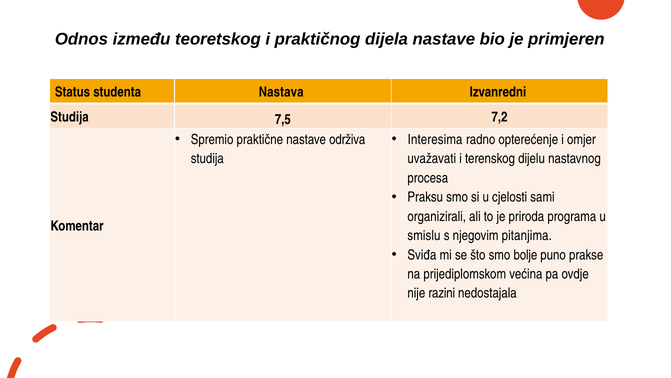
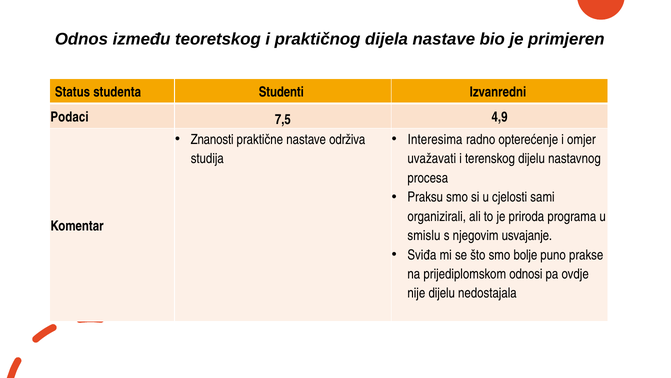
Nastava: Nastava -> Studenti
Studija at (70, 117): Studija -> Podaci
7,2: 7,2 -> 4,9
Spremio: Spremio -> Znanosti
pitanjima: pitanjima -> usvajanje
većina: većina -> odnosi
nije razini: razini -> dijelu
